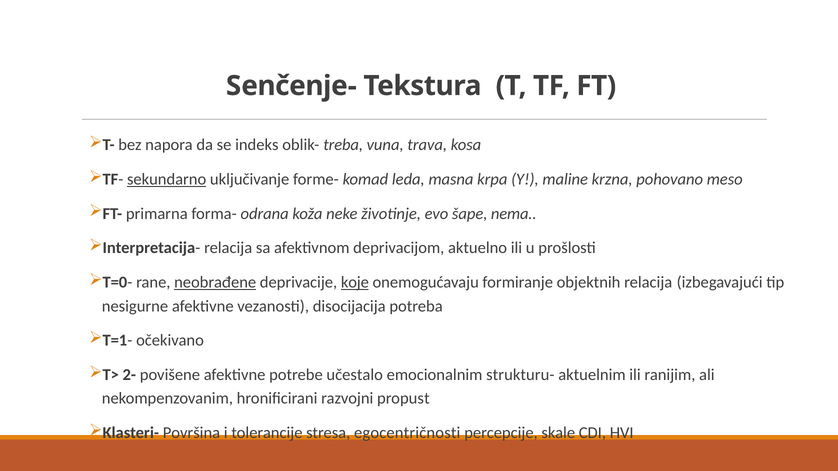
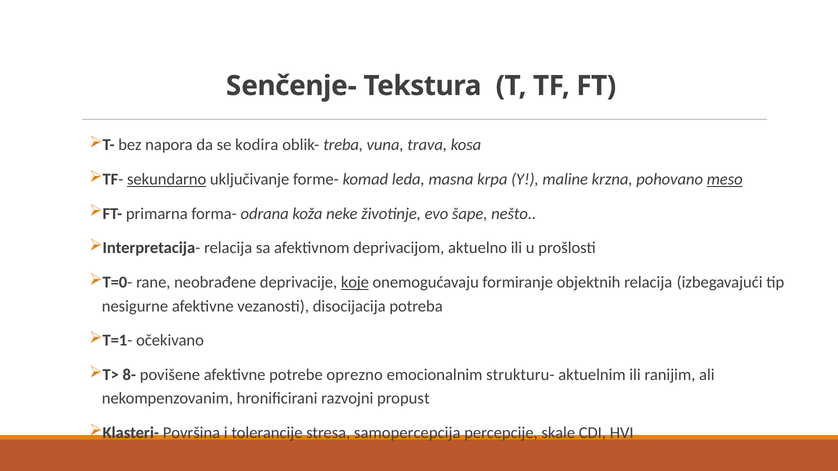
indeks: indeks -> kodira
meso underline: none -> present
nema: nema -> nešto
neobrađene underline: present -> none
2-: 2- -> 8-
učestalo: učestalo -> oprezno
egocentričnosti: egocentričnosti -> samopercepcija
